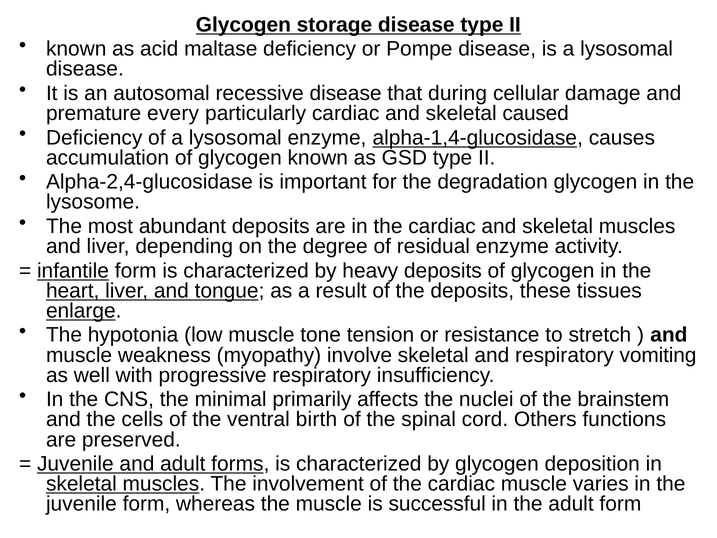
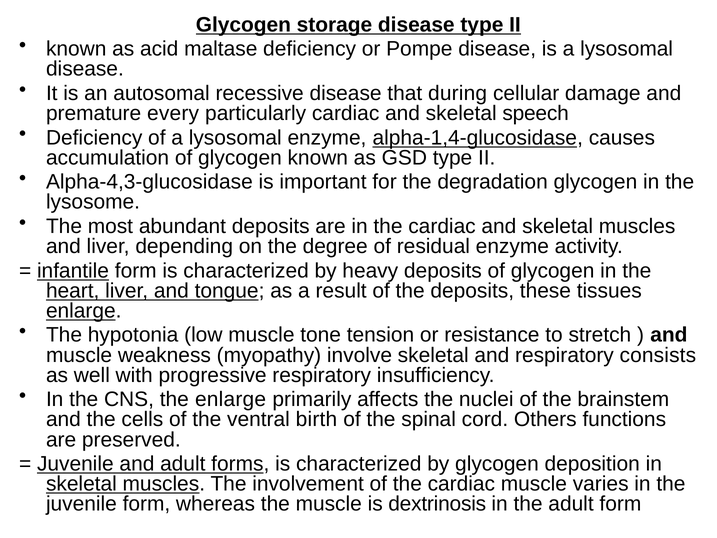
caused: caused -> speech
Alpha-2,4-glucosidase: Alpha-2,4-glucosidase -> Alpha-4,3-glucosidase
vomiting: vomiting -> consists
the minimal: minimal -> enlarge
successful: successful -> dextrinosis
